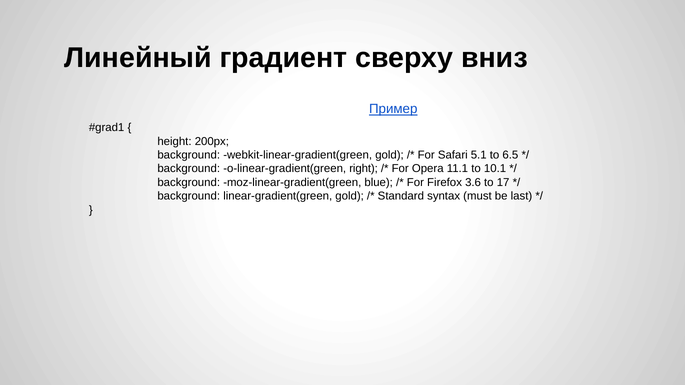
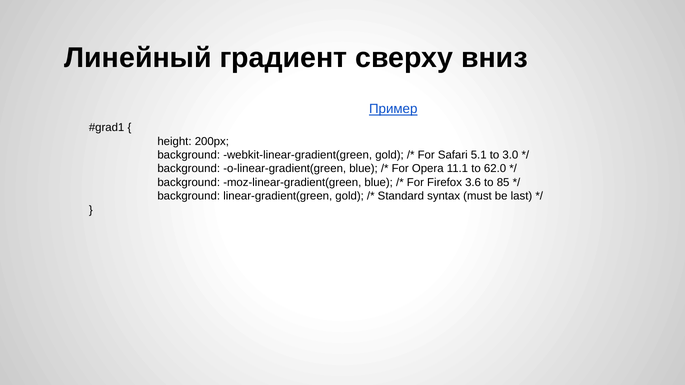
6.5: 6.5 -> 3.0
o-linear-gradient(green right: right -> blue
10.1: 10.1 -> 62.0
17: 17 -> 85
